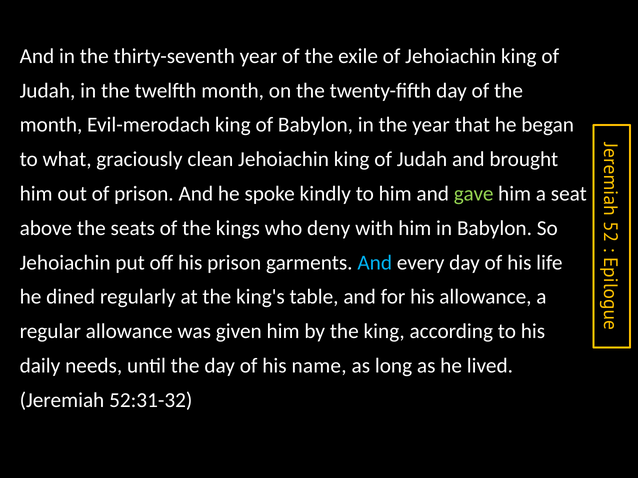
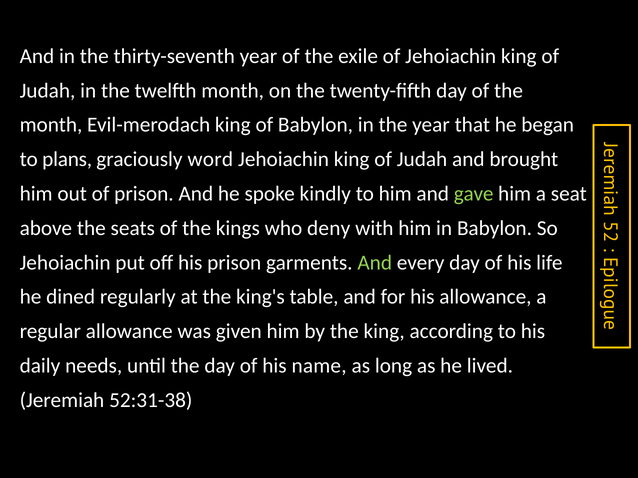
what: what -> plans
clean: clean -> word
And at (375, 263) colour: light blue -> light green
52:31-32: 52:31-32 -> 52:31-38
